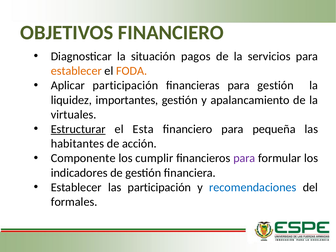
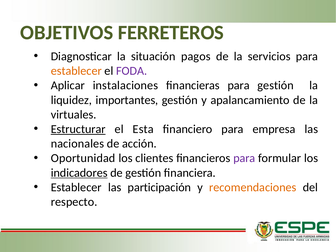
OBJETIVOS FINANCIERO: FINANCIERO -> FERRETEROS
FODA colour: orange -> purple
Aplicar participación: participación -> instalaciones
pequeña: pequeña -> empresa
habitantes: habitantes -> nacionales
Componente: Componente -> Oportunidad
cumplir: cumplir -> clientes
indicadores underline: none -> present
recomendaciones colour: blue -> orange
formales: formales -> respecto
